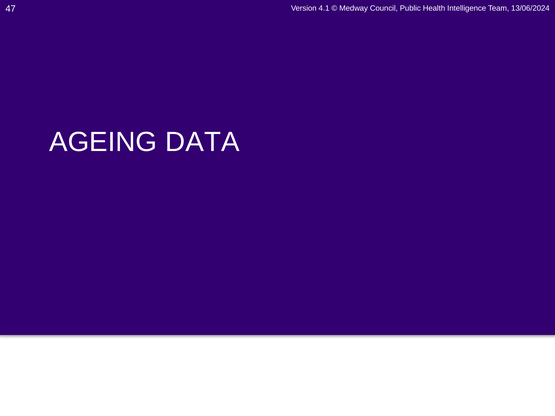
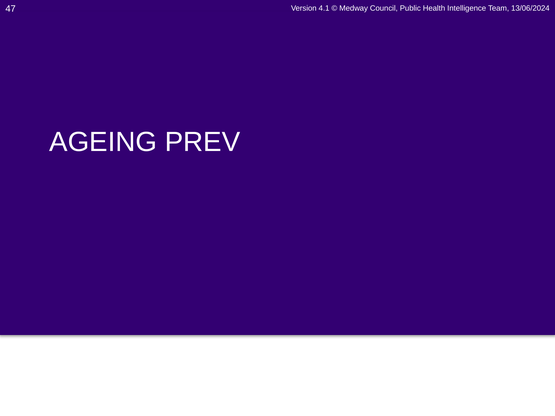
DATA: DATA -> PREV
